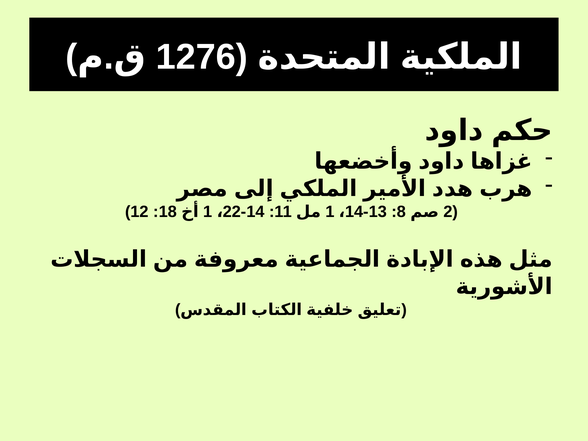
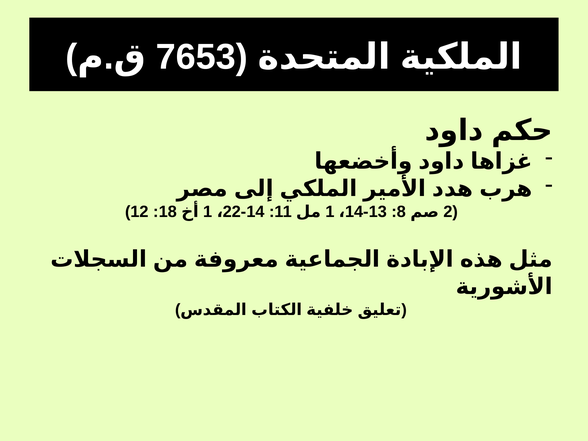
1276: 1276 -> 7653
